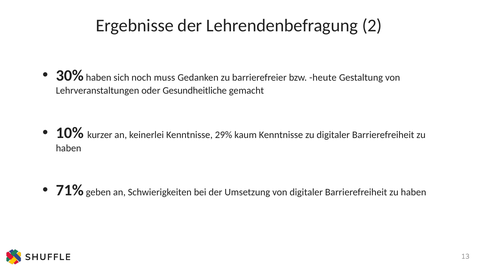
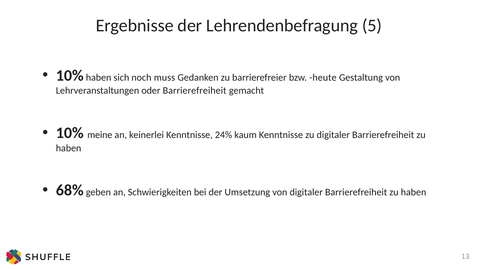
2: 2 -> 5
30% at (70, 76): 30% -> 10%
oder Gesundheitliche: Gesundheitliche -> Barrierefreiheit
kurzer: kurzer -> meine
29%: 29% -> 24%
71%: 71% -> 68%
